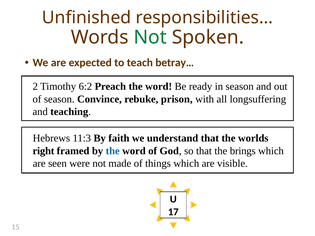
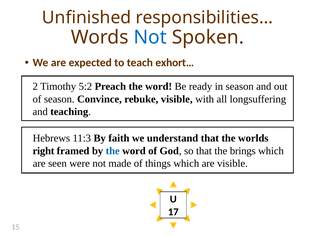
Not at (150, 37) colour: green -> blue
betray…: betray… -> exhort…
6:2: 6:2 -> 5:2
rebuke prison: prison -> visible
